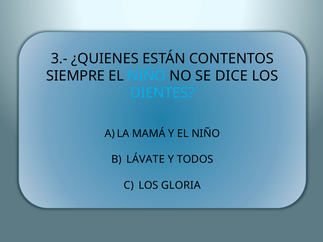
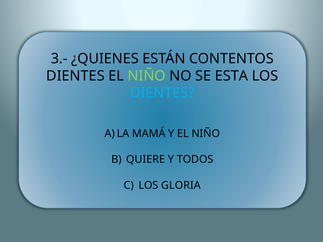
SIEMPRE at (76, 76): SIEMPRE -> DIENTES
NIÑO at (147, 76) colour: light blue -> light green
DICE: DICE -> ESTA
LÁVATE: LÁVATE -> QUIERE
